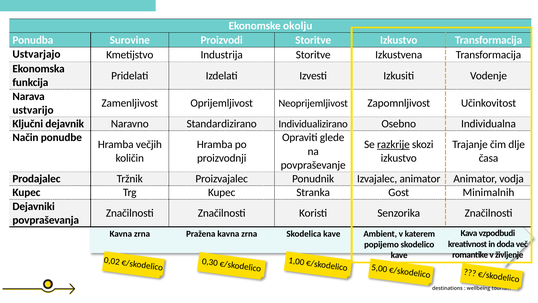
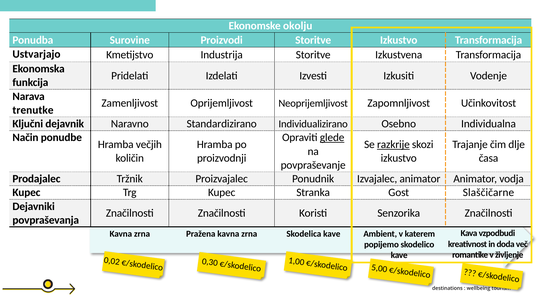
ustvarijo: ustvarijo -> trenutke
glede underline: none -> present
Minimalnih: Minimalnih -> Slaščičarne
